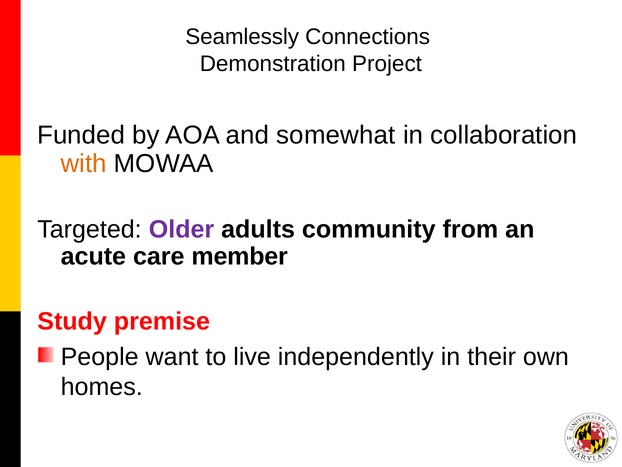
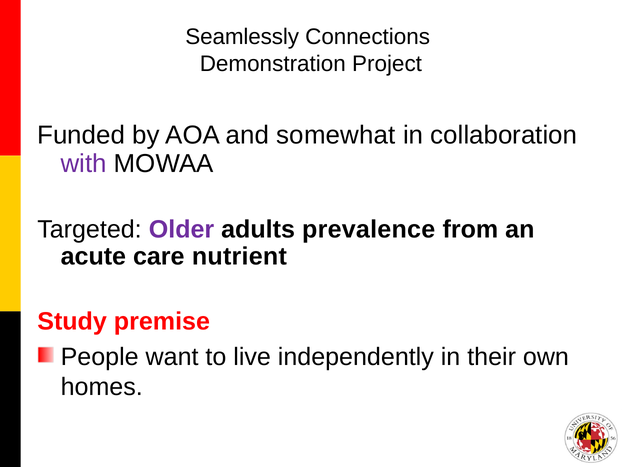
with colour: orange -> purple
community: community -> prevalence
member: member -> nutrient
